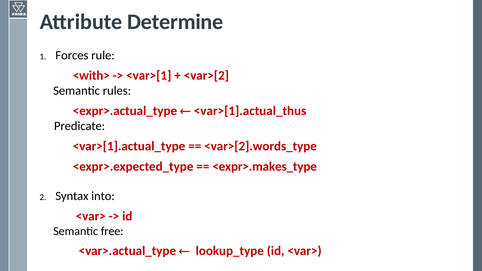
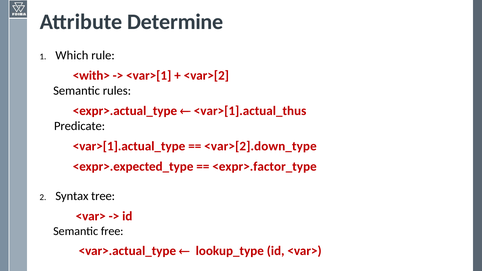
Forces: Forces -> Which
<var>[2].words_type: <var>[2].words_type -> <var>[2].down_type
<expr>.makes_type: <expr>.makes_type -> <expr>.factor_type
into: into -> tree
